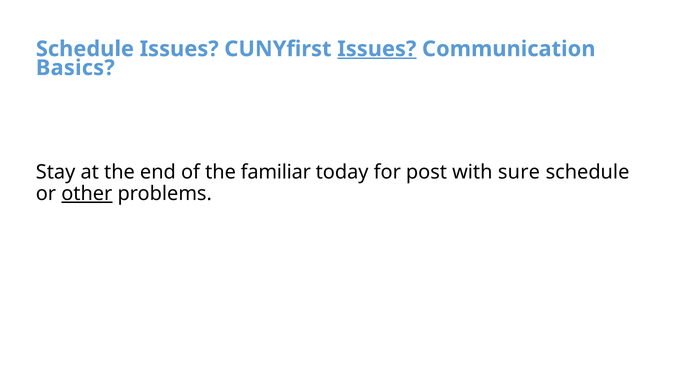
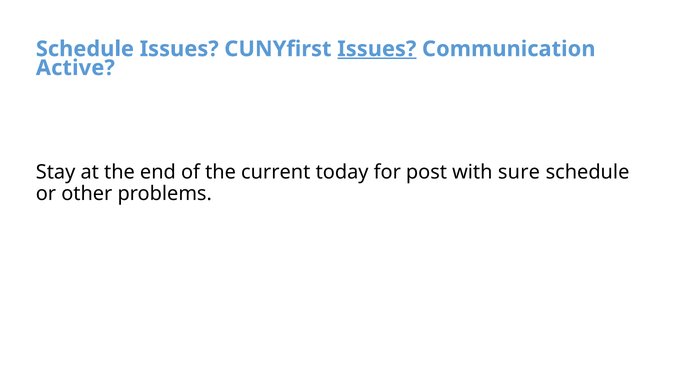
Basics: Basics -> Active
familiar: familiar -> current
other underline: present -> none
